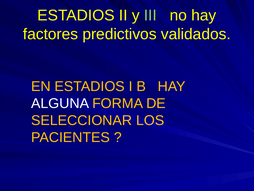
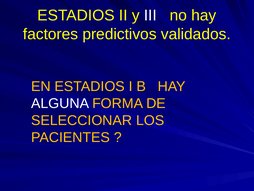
III colour: light green -> white
